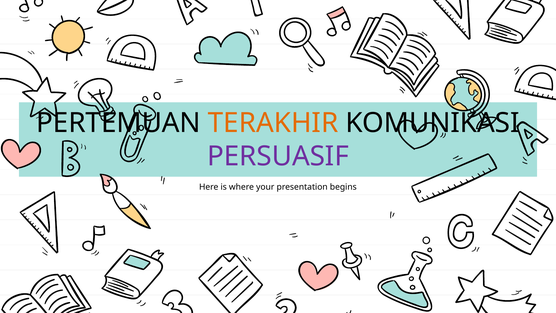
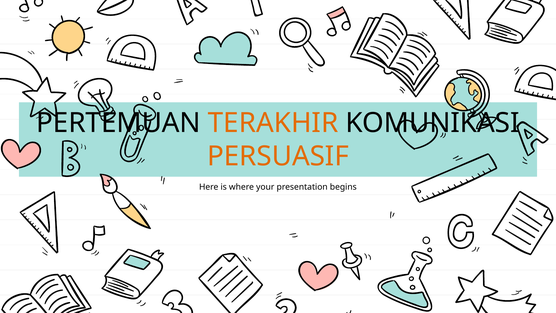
PERSUASIF colour: purple -> orange
